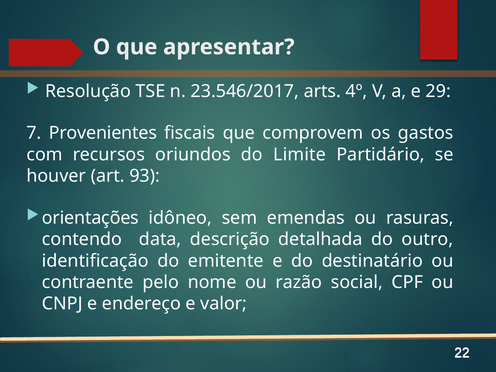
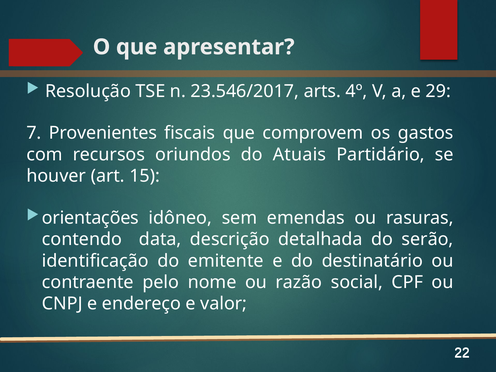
Limite: Limite -> Atuais
93: 93 -> 15
outro: outro -> serão
